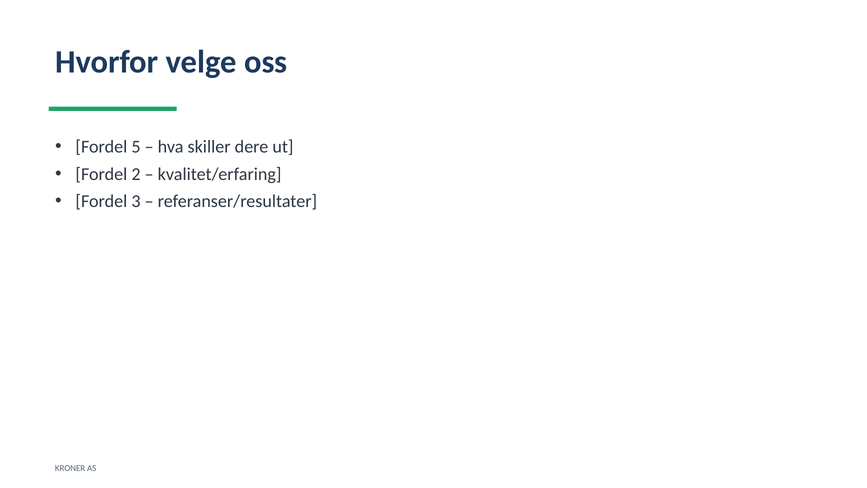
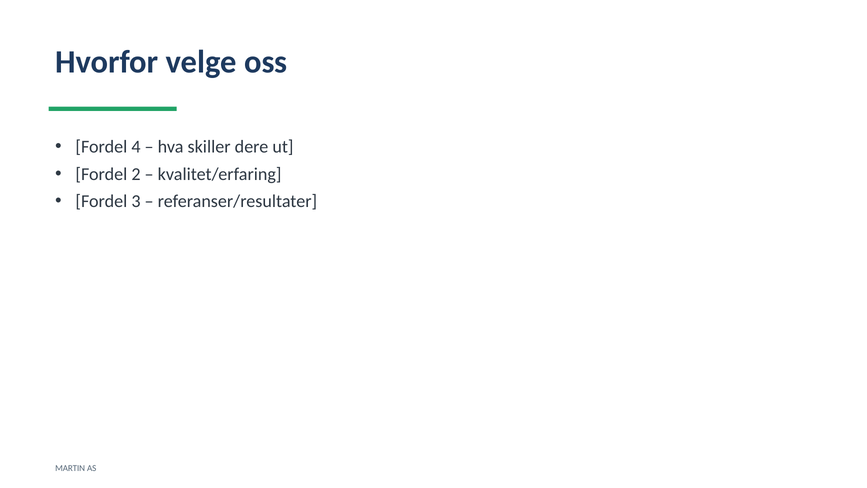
5: 5 -> 4
KRONER: KRONER -> MARTIN
